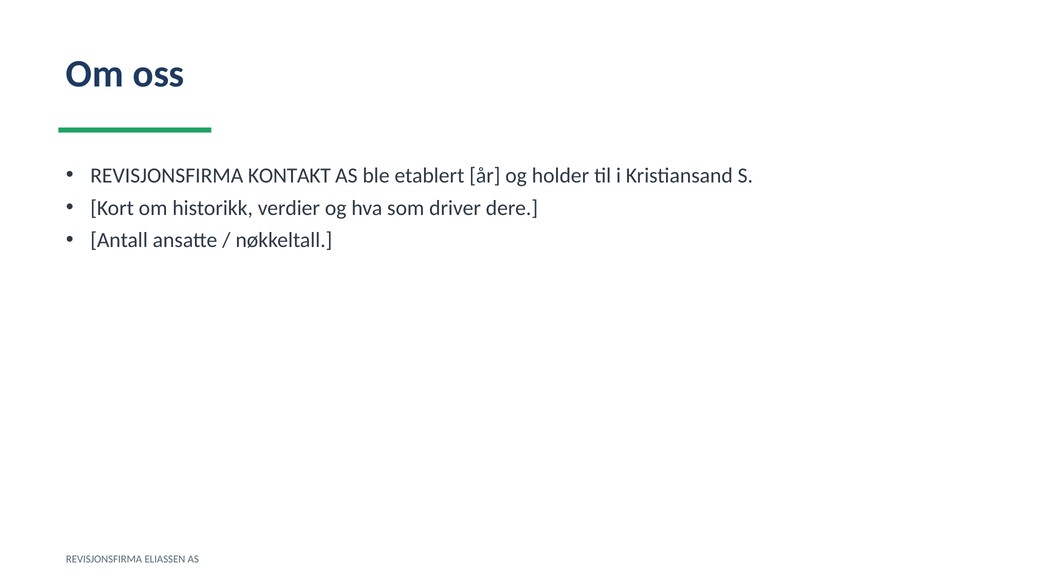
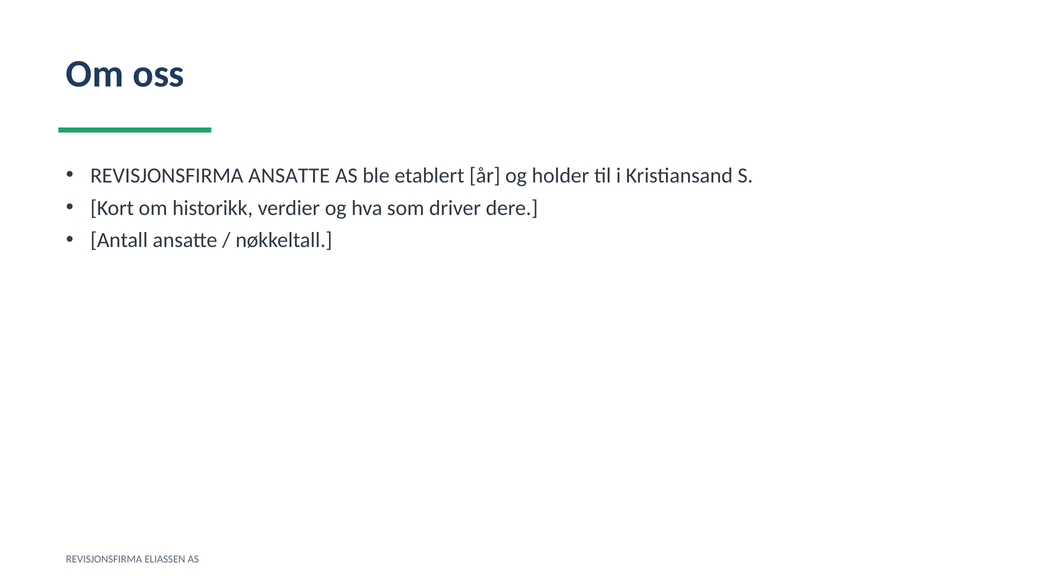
REVISJONSFIRMA KONTAKT: KONTAKT -> ANSATTE
